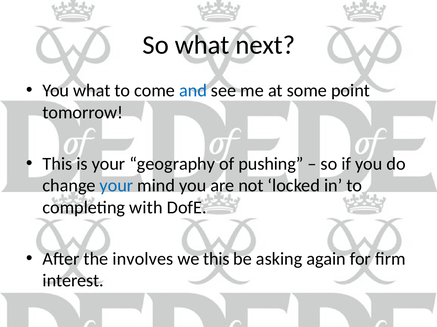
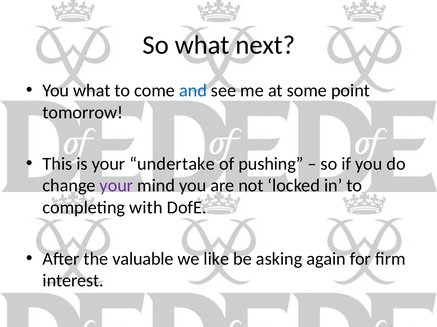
geography: geography -> undertake
your at (116, 186) colour: blue -> purple
involves: involves -> valuable
we this: this -> like
